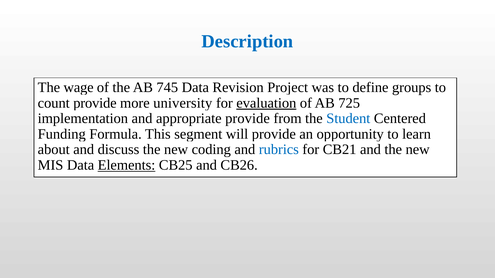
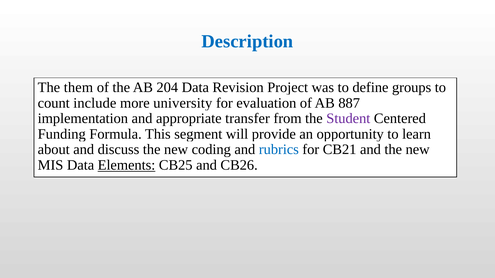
wage: wage -> them
745: 745 -> 204
count provide: provide -> include
evaluation underline: present -> none
725: 725 -> 887
appropriate provide: provide -> transfer
Student colour: blue -> purple
